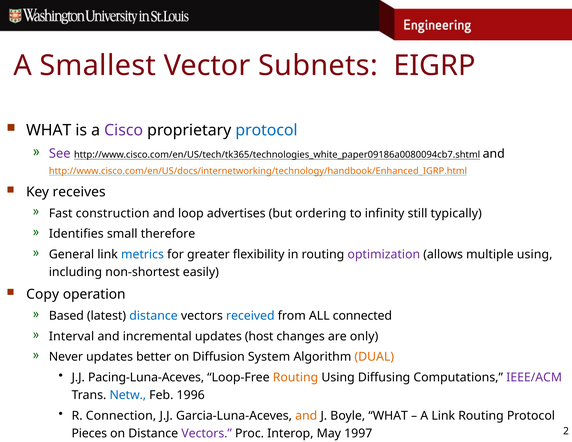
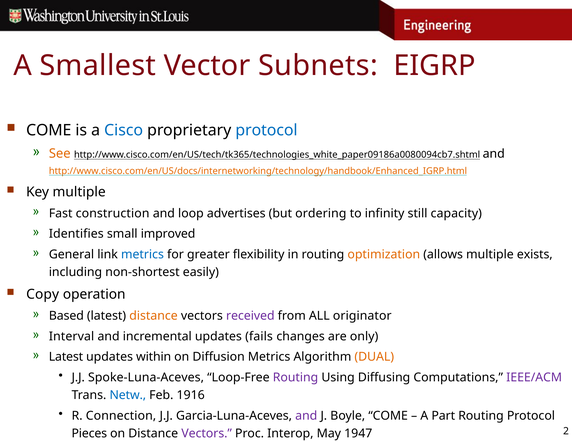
WHAT at (49, 130): WHAT -> COME
Cisco colour: purple -> blue
See colour: purple -> orange
Key receives: receives -> multiple
typically: typically -> capacity
therefore: therefore -> improved
optimization colour: purple -> orange
multiple using: using -> exists
distance at (154, 316) colour: blue -> orange
received colour: blue -> purple
connected: connected -> originator
host: host -> fails
Never at (66, 357): Never -> Latest
better: better -> within
Diffusion System: System -> Metrics
Pacing-Luna-Aceves: Pacing-Luna-Aceves -> Spoke-Luna-Aceves
Routing at (296, 377) colour: orange -> purple
1996: 1996 -> 1916
and at (306, 416) colour: orange -> purple
Boyle WHAT: WHAT -> COME
A Link: Link -> Part
1997: 1997 -> 1947
